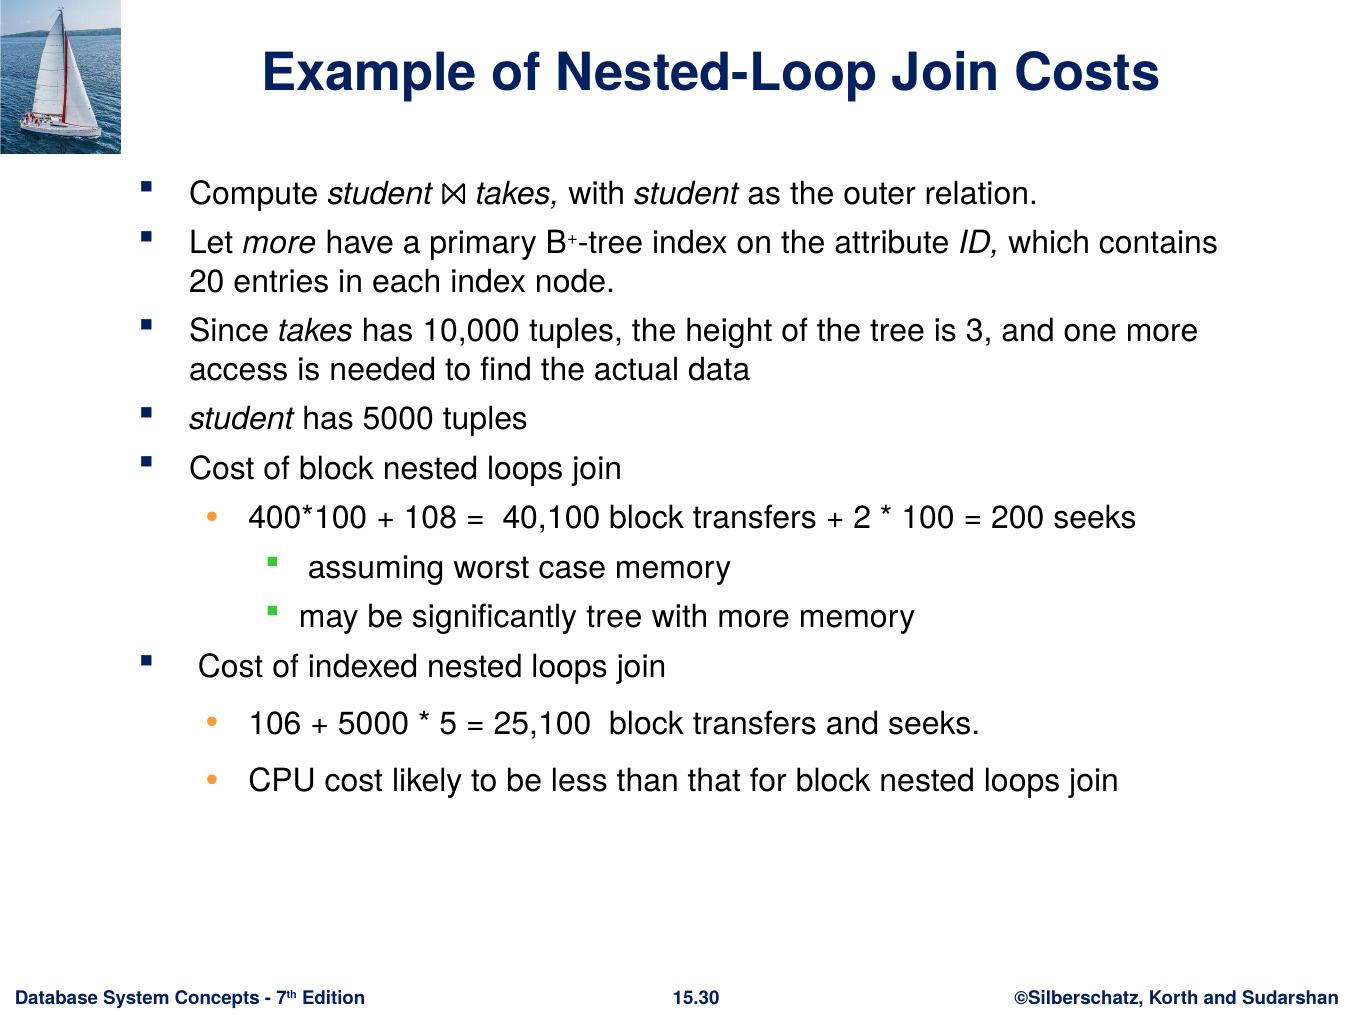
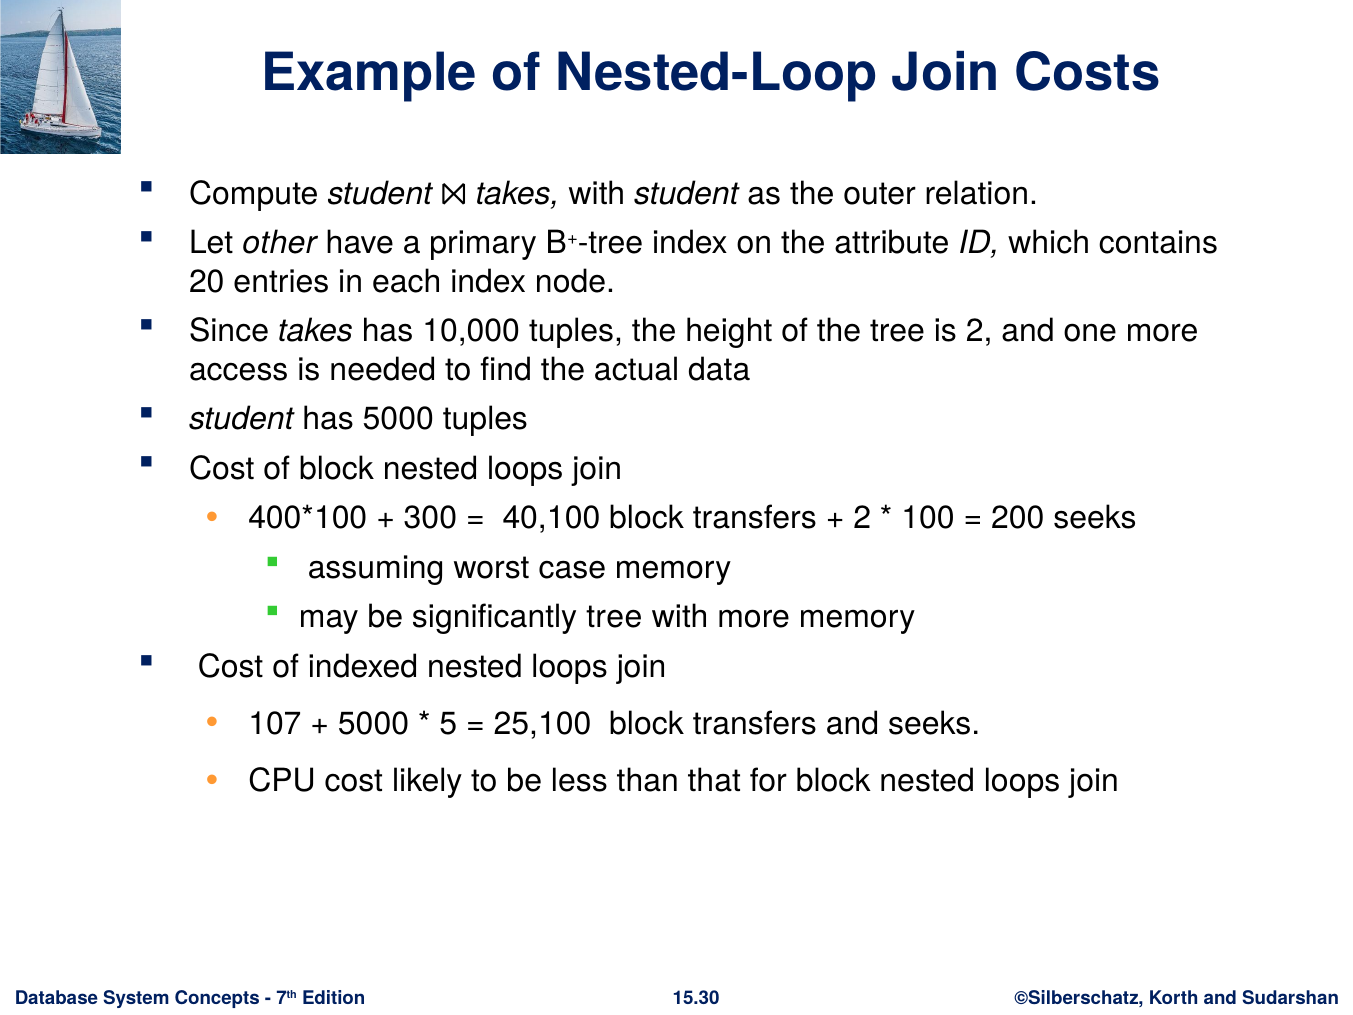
Let more: more -> other
is 3: 3 -> 2
108: 108 -> 300
106: 106 -> 107
